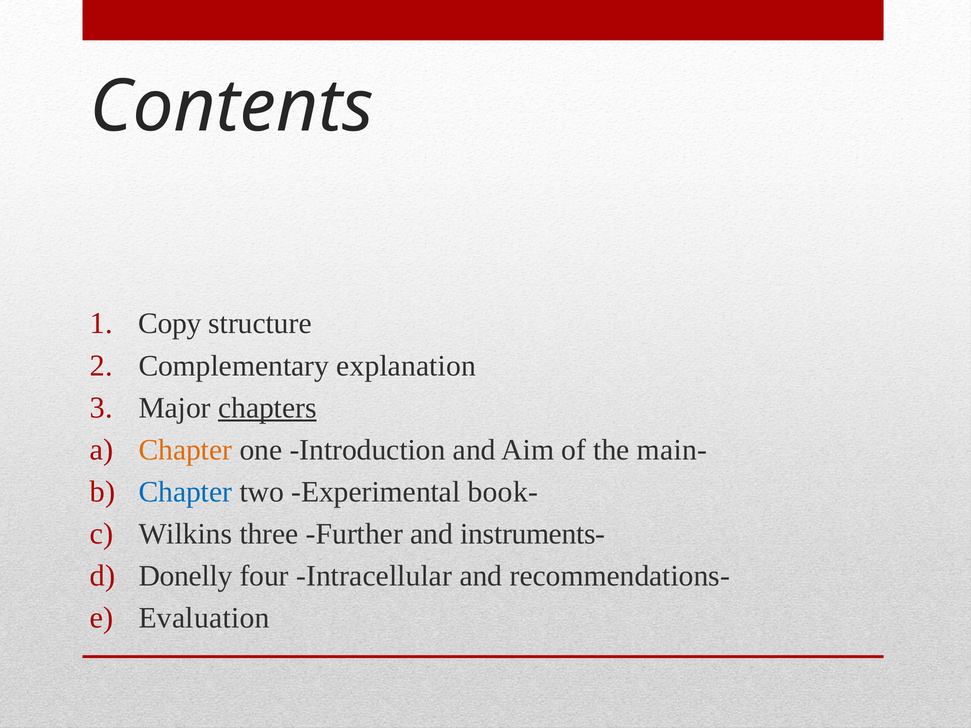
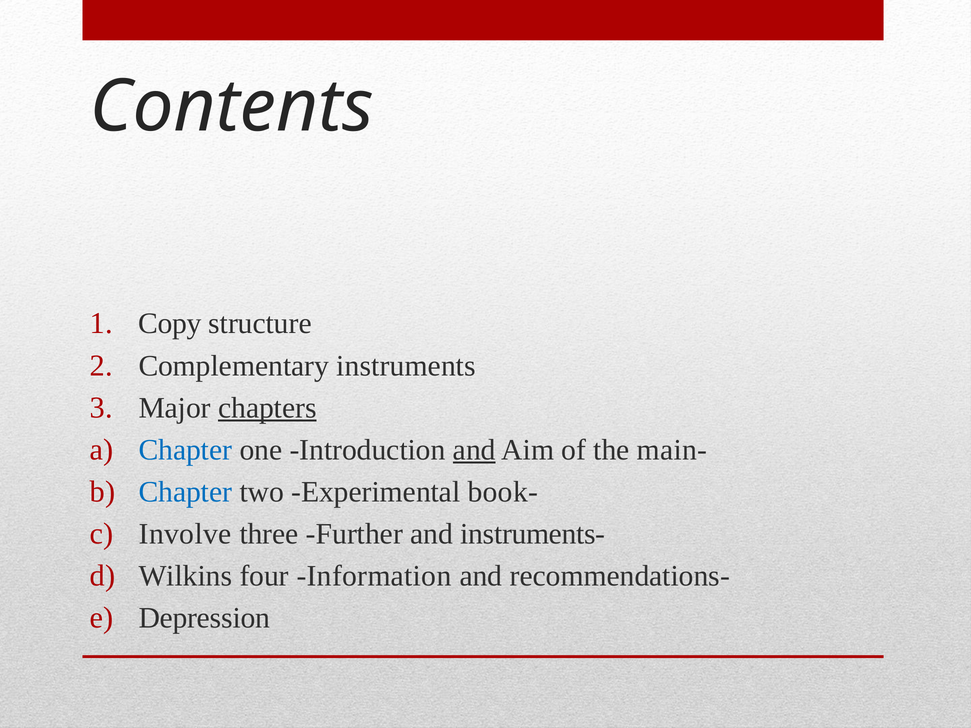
explanation: explanation -> instruments
Chapter at (185, 450) colour: orange -> blue
and at (474, 450) underline: none -> present
Wilkins: Wilkins -> Involve
Donelly: Donelly -> Wilkins
Intracellular: Intracellular -> Information
Evaluation: Evaluation -> Depression
